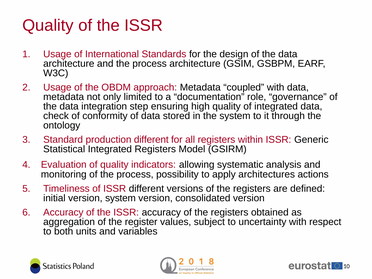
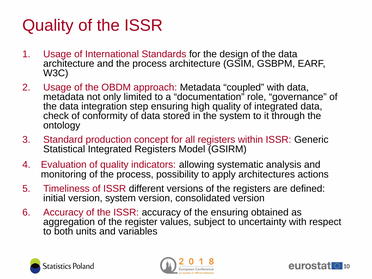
production different: different -> concept
accuracy of the registers: registers -> ensuring
